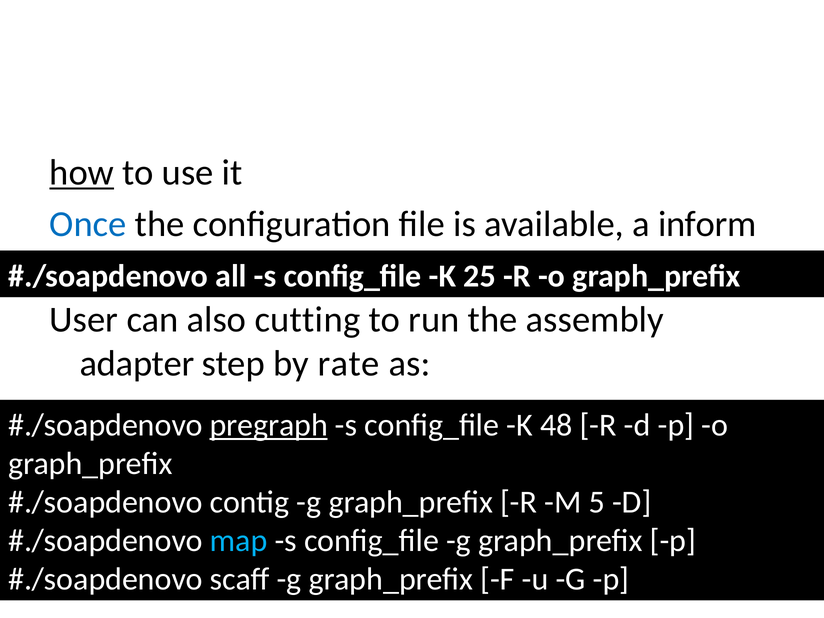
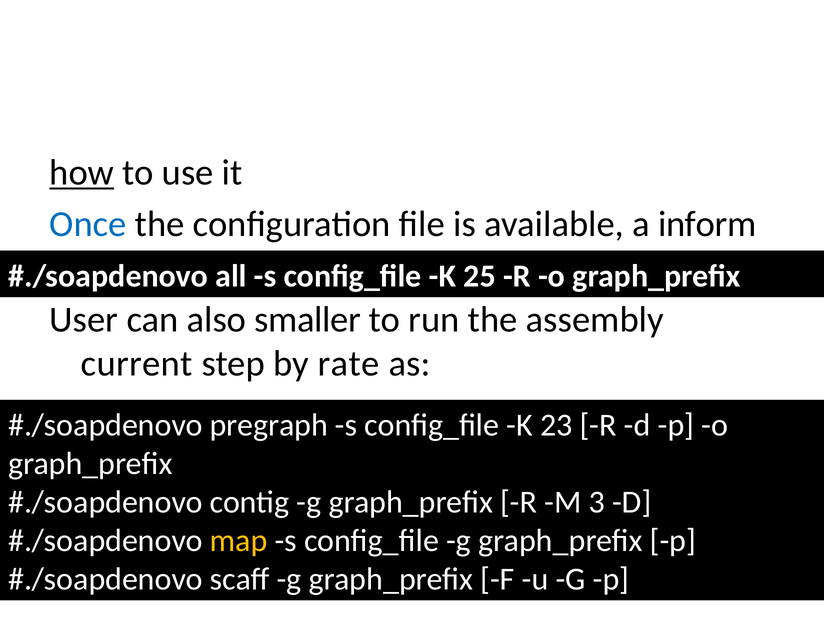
cutting: cutting -> smaller
adapter: adapter -> current
pregraph underline: present -> none
48: 48 -> 23
5: 5 -> 3
map colour: light blue -> yellow
